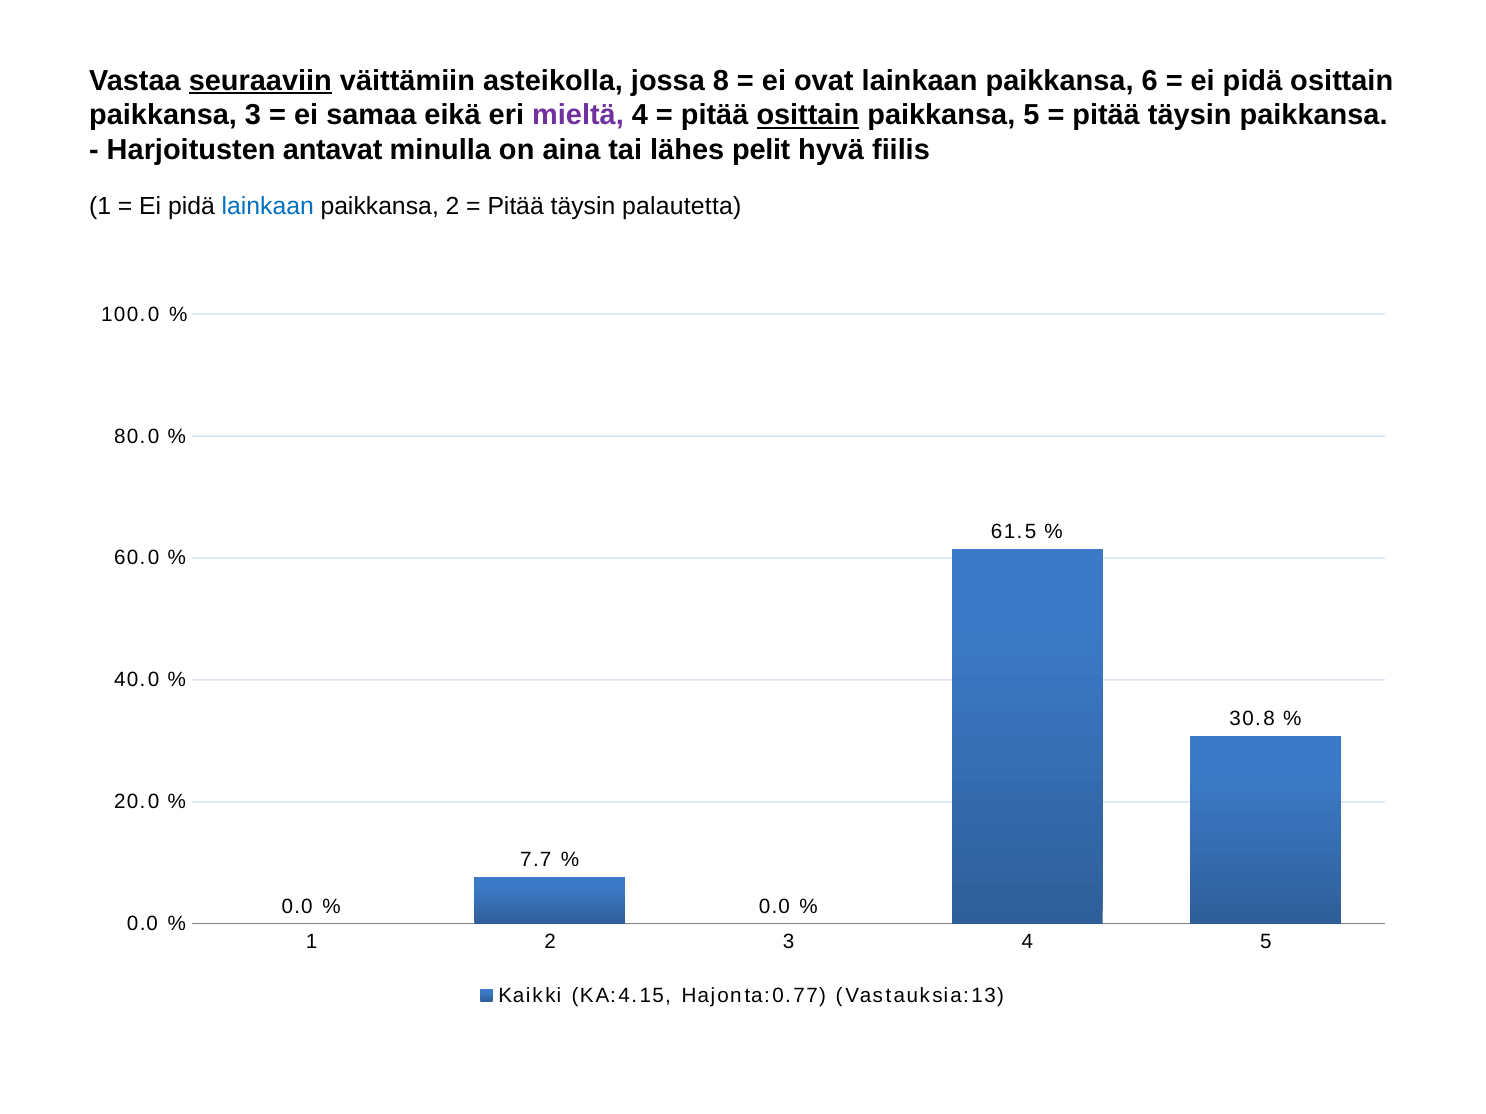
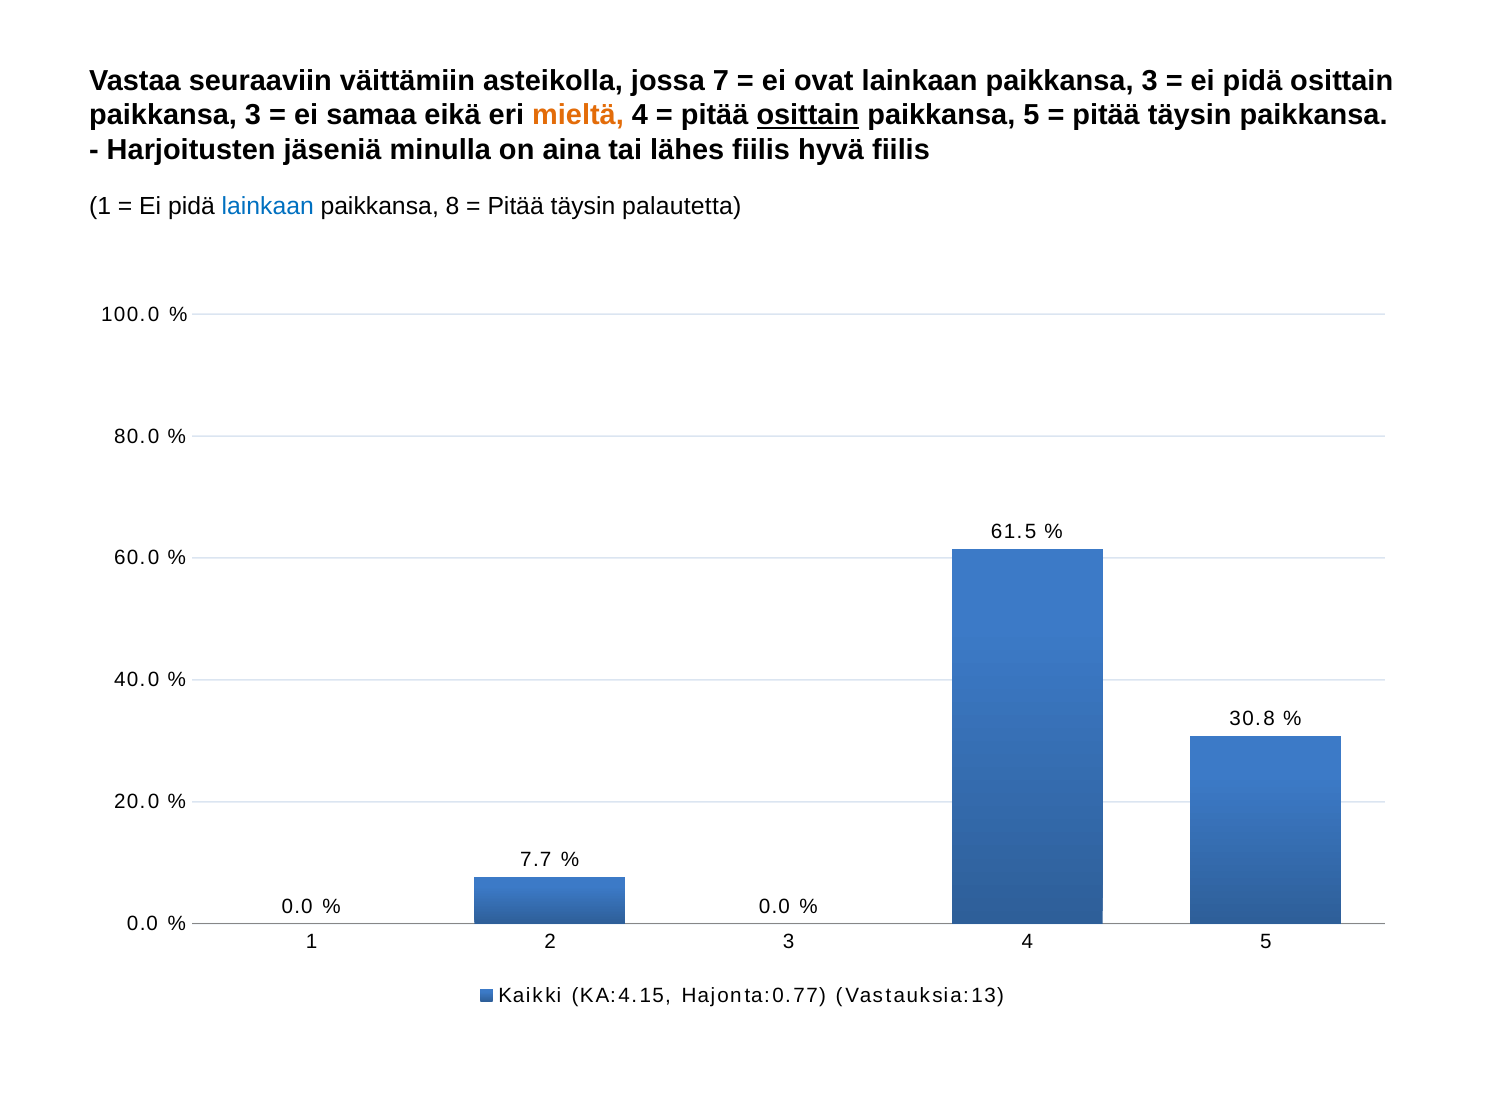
seuraaviin underline: present -> none
8: 8 -> 7
lainkaan paikkansa 6: 6 -> 3
mieltä colour: purple -> orange
antavat: antavat -> jäseniä
lähes pelit: pelit -> fiilis
paikkansa 2: 2 -> 8
